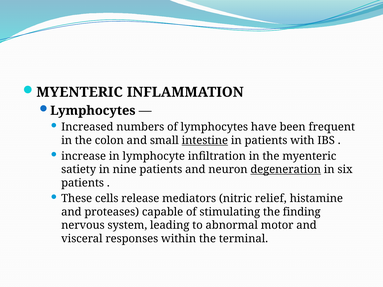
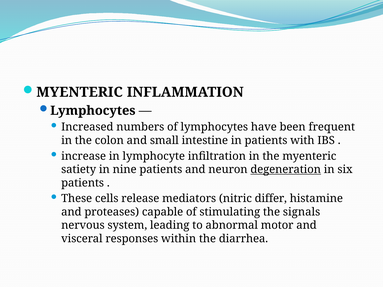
intestine underline: present -> none
relief: relief -> differ
finding: finding -> signals
terminal: terminal -> diarrhea
